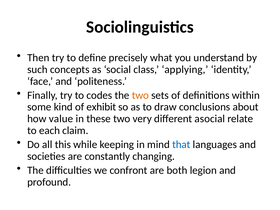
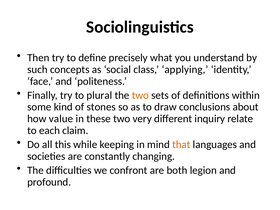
codes: codes -> plural
exhibit: exhibit -> stones
asocial: asocial -> inquiry
that colour: blue -> orange
